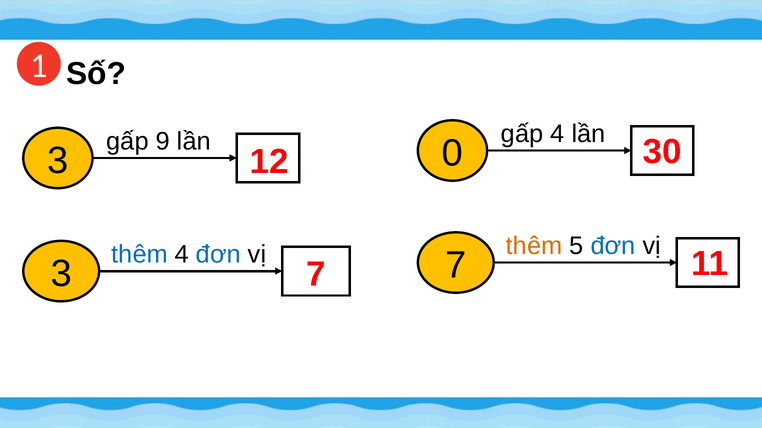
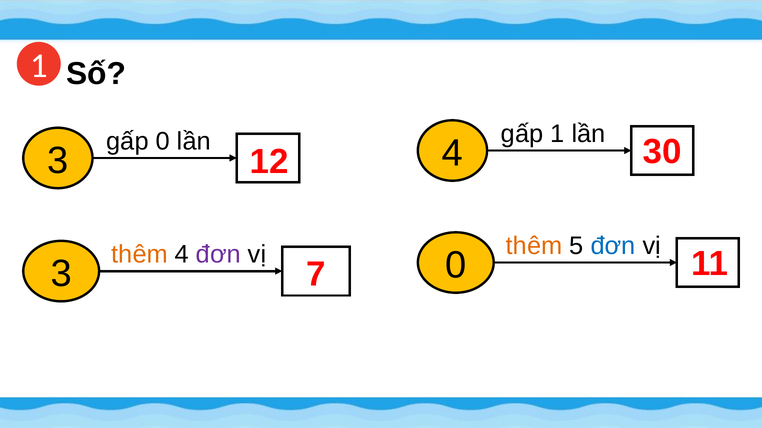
gấp 4: 4 -> 1
gấp 9: 9 -> 0
lần 0: 0 -> 4
thêm at (140, 255) colour: blue -> orange
đơn at (218, 255) colour: blue -> purple
vị 7: 7 -> 0
